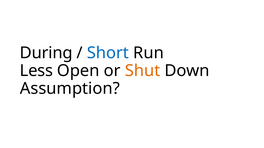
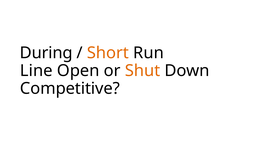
Short colour: blue -> orange
Less: Less -> Line
Assumption: Assumption -> Competitive
